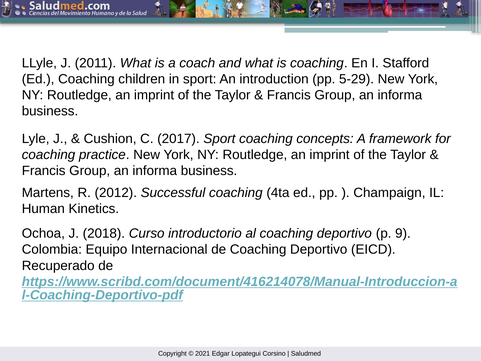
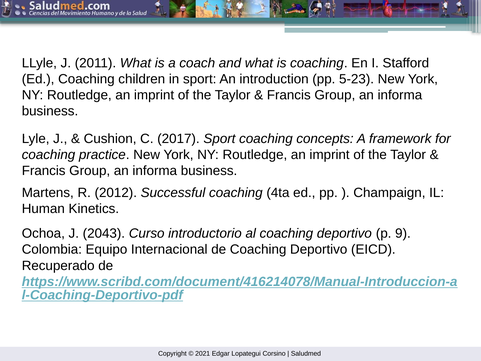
5-29: 5-29 -> 5-23
2018: 2018 -> 2043
